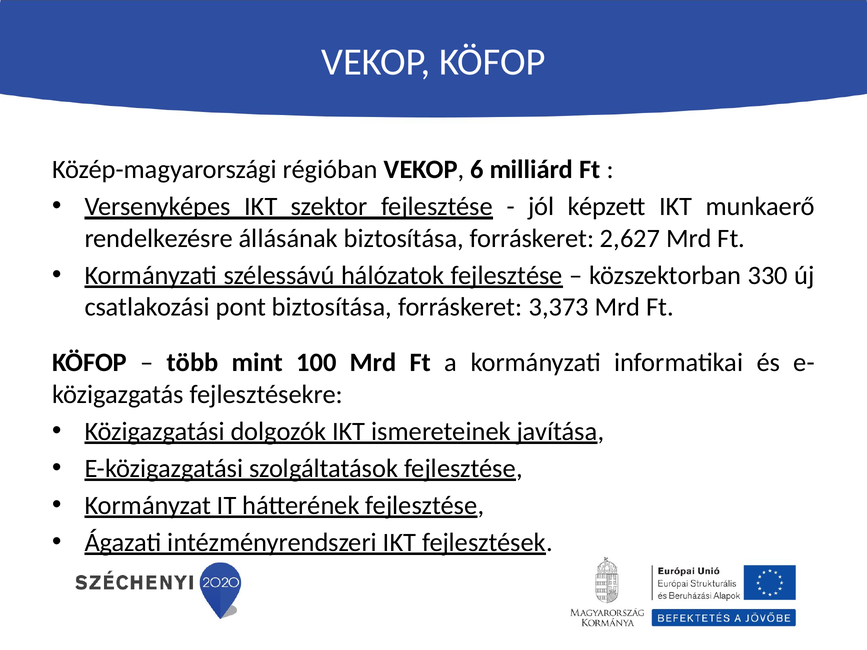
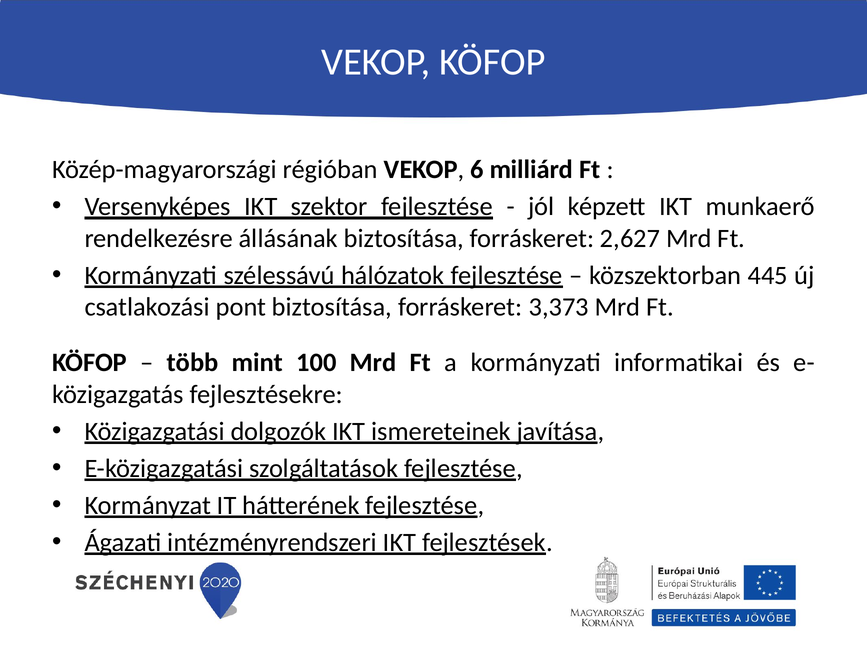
330: 330 -> 445
